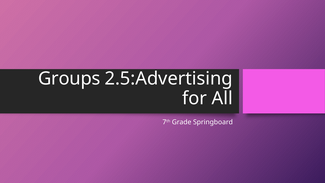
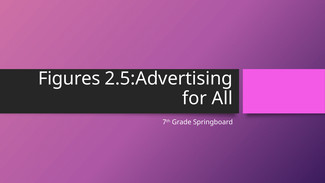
Groups: Groups -> Figures
